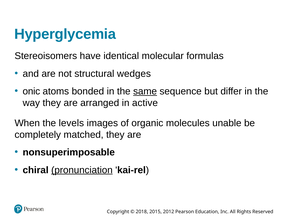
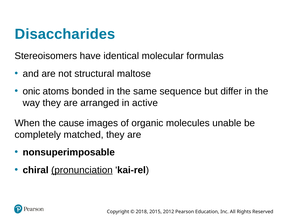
Hyperglycemia: Hyperglycemia -> Disaccharides
wedges: wedges -> maltose
same underline: present -> none
levels: levels -> cause
